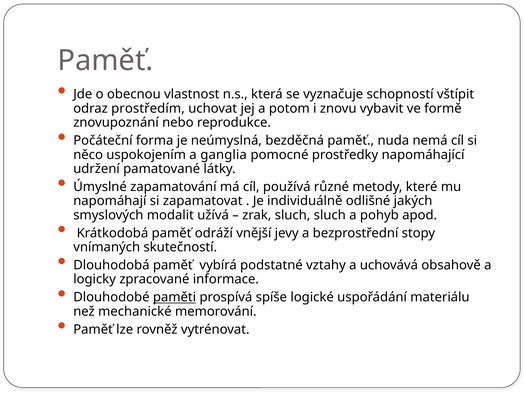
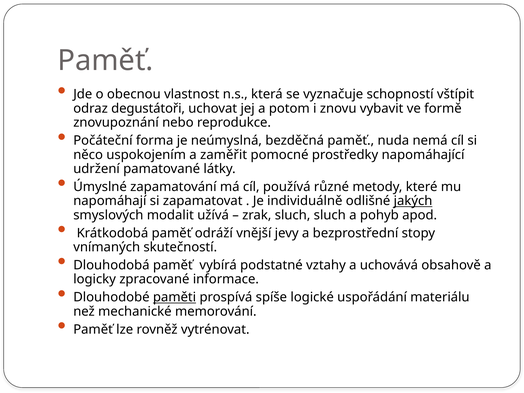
prostředím: prostředím -> degustátoři
ganglia: ganglia -> zaměřit
jakých underline: none -> present
